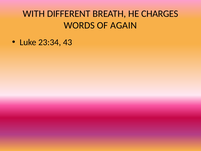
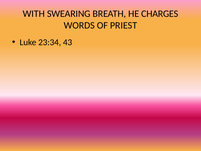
DIFFERENT: DIFFERENT -> SWEARING
AGAIN: AGAIN -> PRIEST
